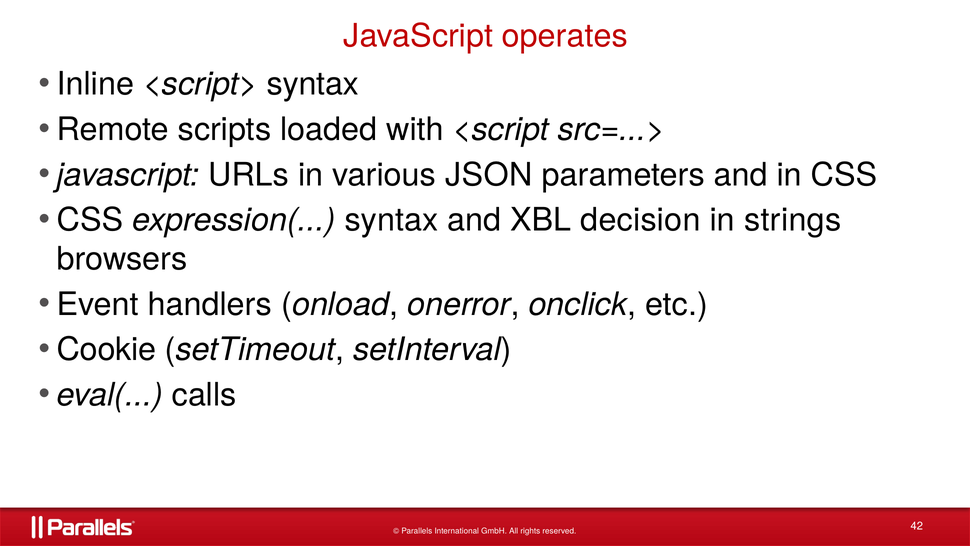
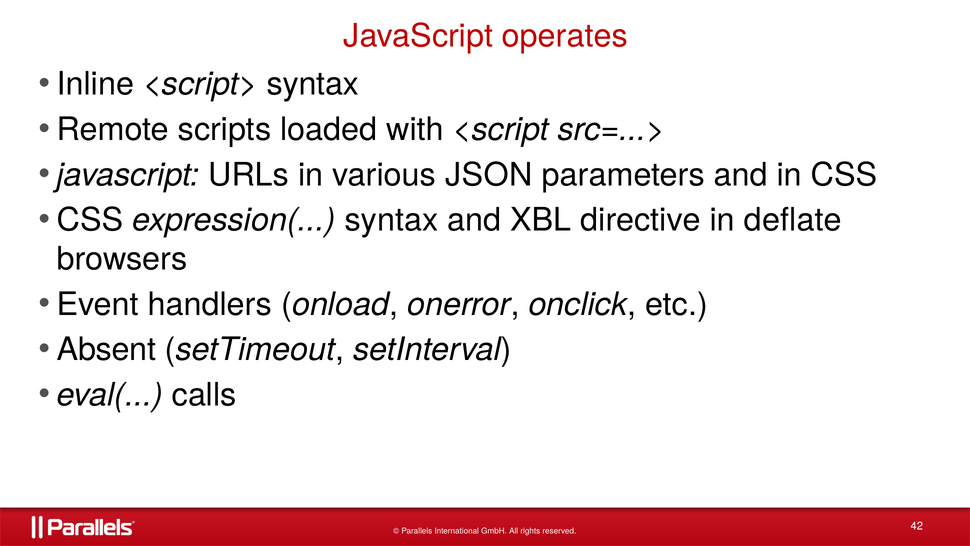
decision: decision -> directive
strings: strings -> deflate
Cookie: Cookie -> Absent
